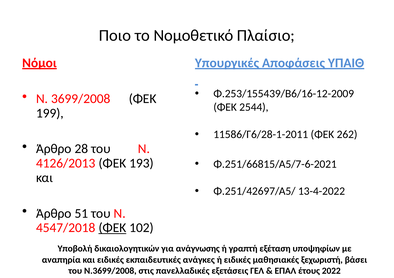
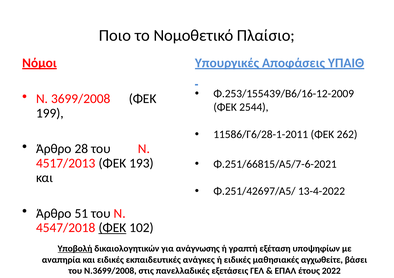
4126/2013: 4126/2013 -> 4517/2013
Υποβολή underline: none -> present
ξεχωριστή: ξεχωριστή -> αγχωθείτε
